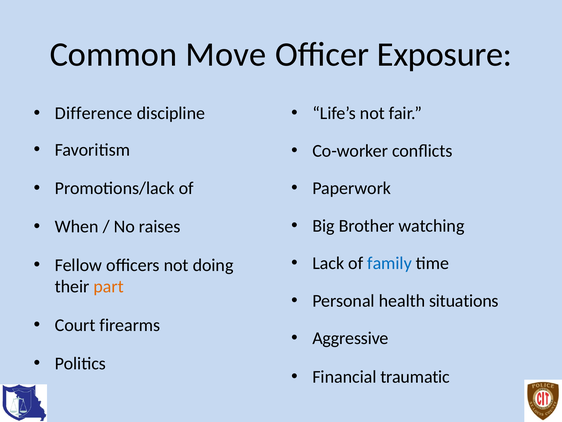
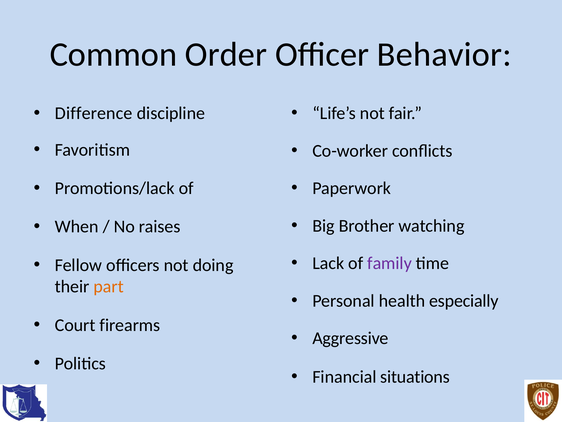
Move: Move -> Order
Exposure: Exposure -> Behavior
family colour: blue -> purple
situations: situations -> especially
traumatic: traumatic -> situations
